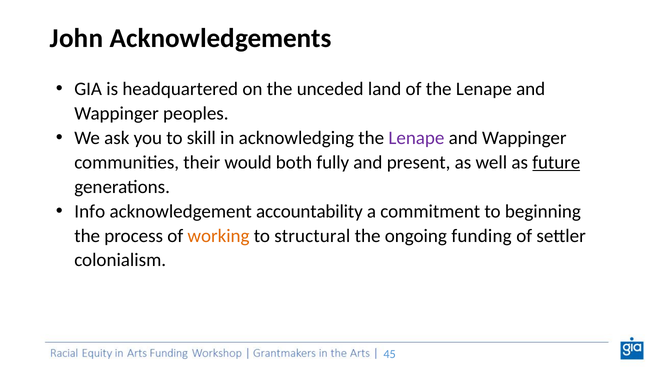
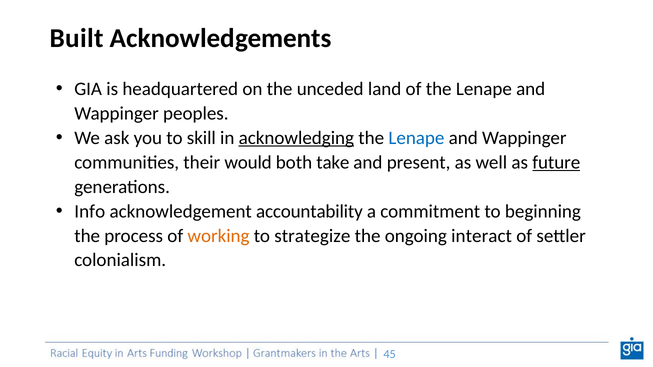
John: John -> Built
acknowledging underline: none -> present
Lenape at (416, 138) colour: purple -> blue
fully: fully -> take
structural: structural -> strategize
funding: funding -> interact
